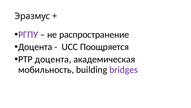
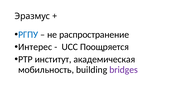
РГПУ colour: purple -> blue
Доцента at (35, 47): Доцента -> Интерес
PTP доцента: доцента -> институт
